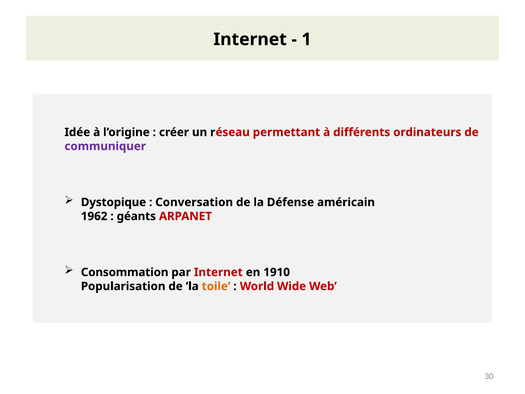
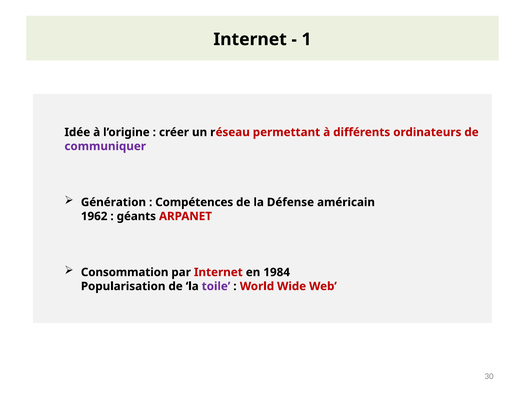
Dystopique: Dystopique -> Génération
Conversation: Conversation -> Compétences
1910: 1910 -> 1984
toile colour: orange -> purple
